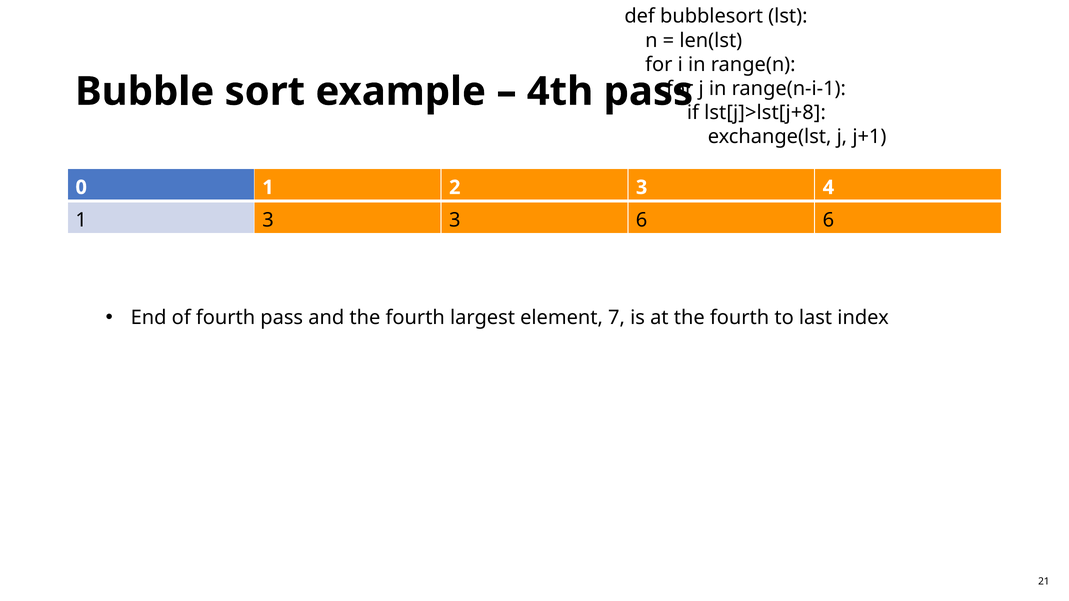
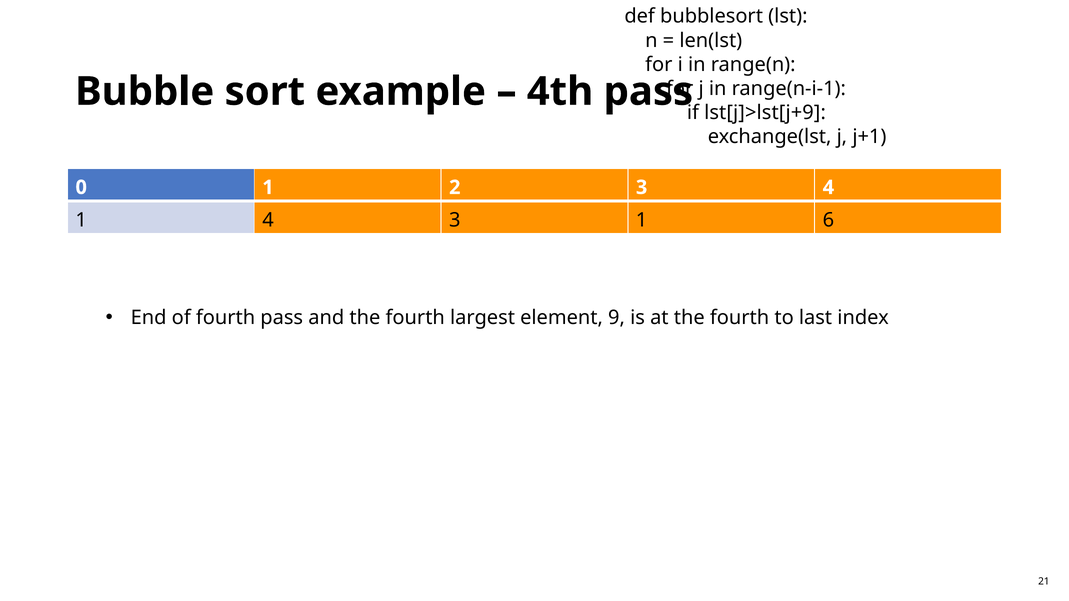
lst[j]>lst[j+8: lst[j]>lst[j+8 -> lst[j]>lst[j+9
1 3: 3 -> 4
3 6: 6 -> 1
7: 7 -> 9
